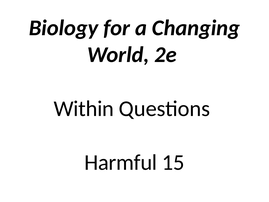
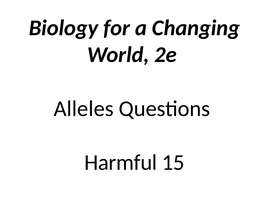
Within: Within -> Alleles
